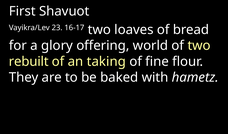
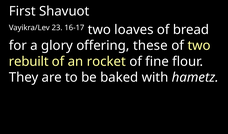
world: world -> these
taking: taking -> rocket
